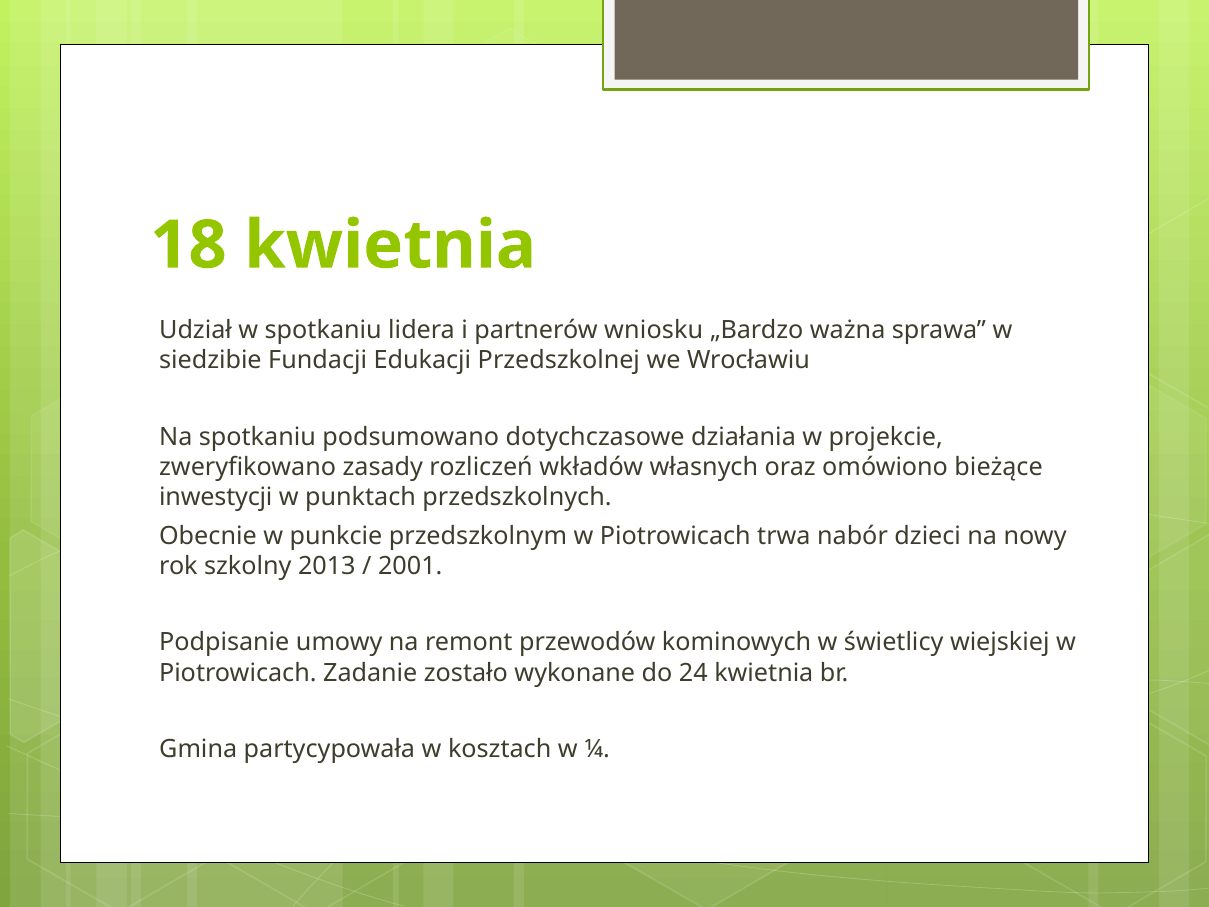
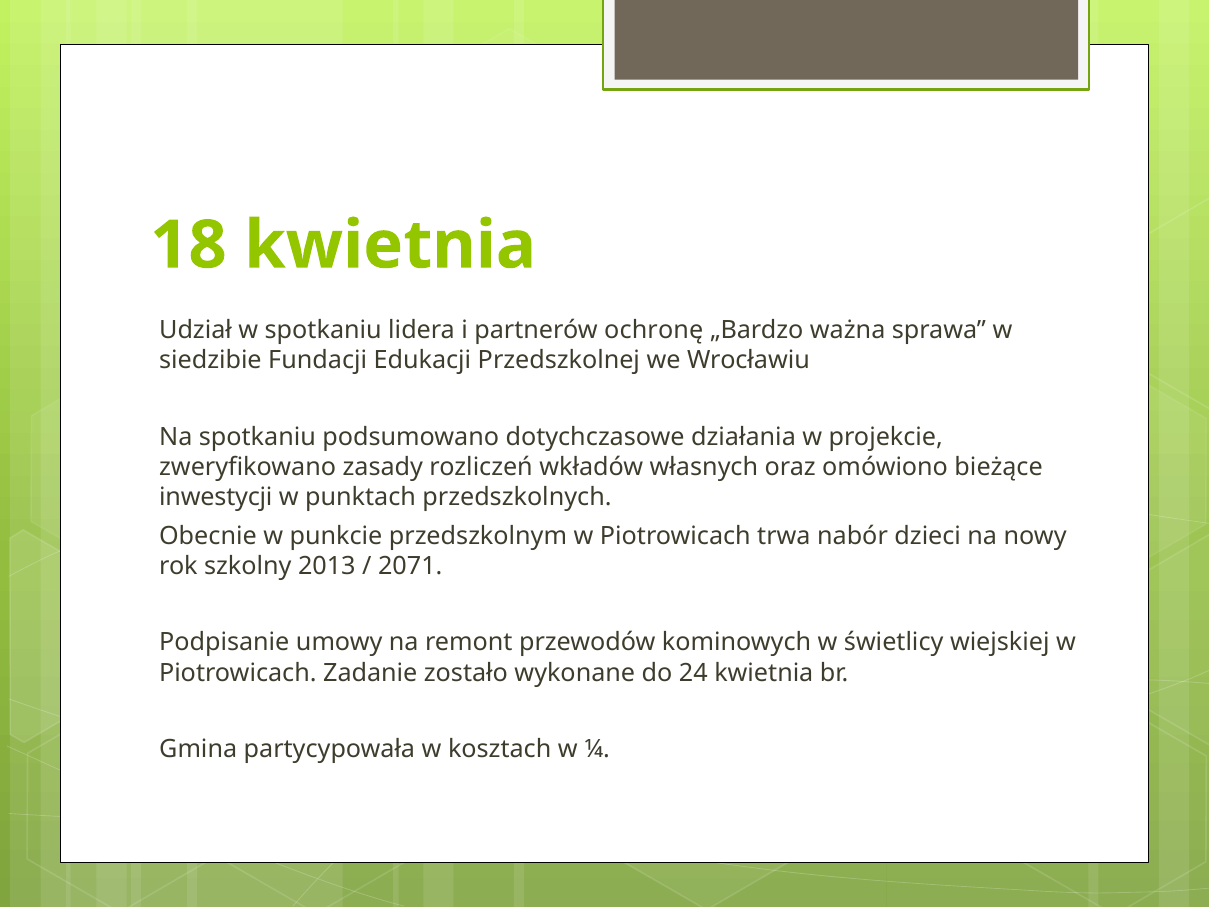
wniosku: wniosku -> ochronę
2001: 2001 -> 2071
